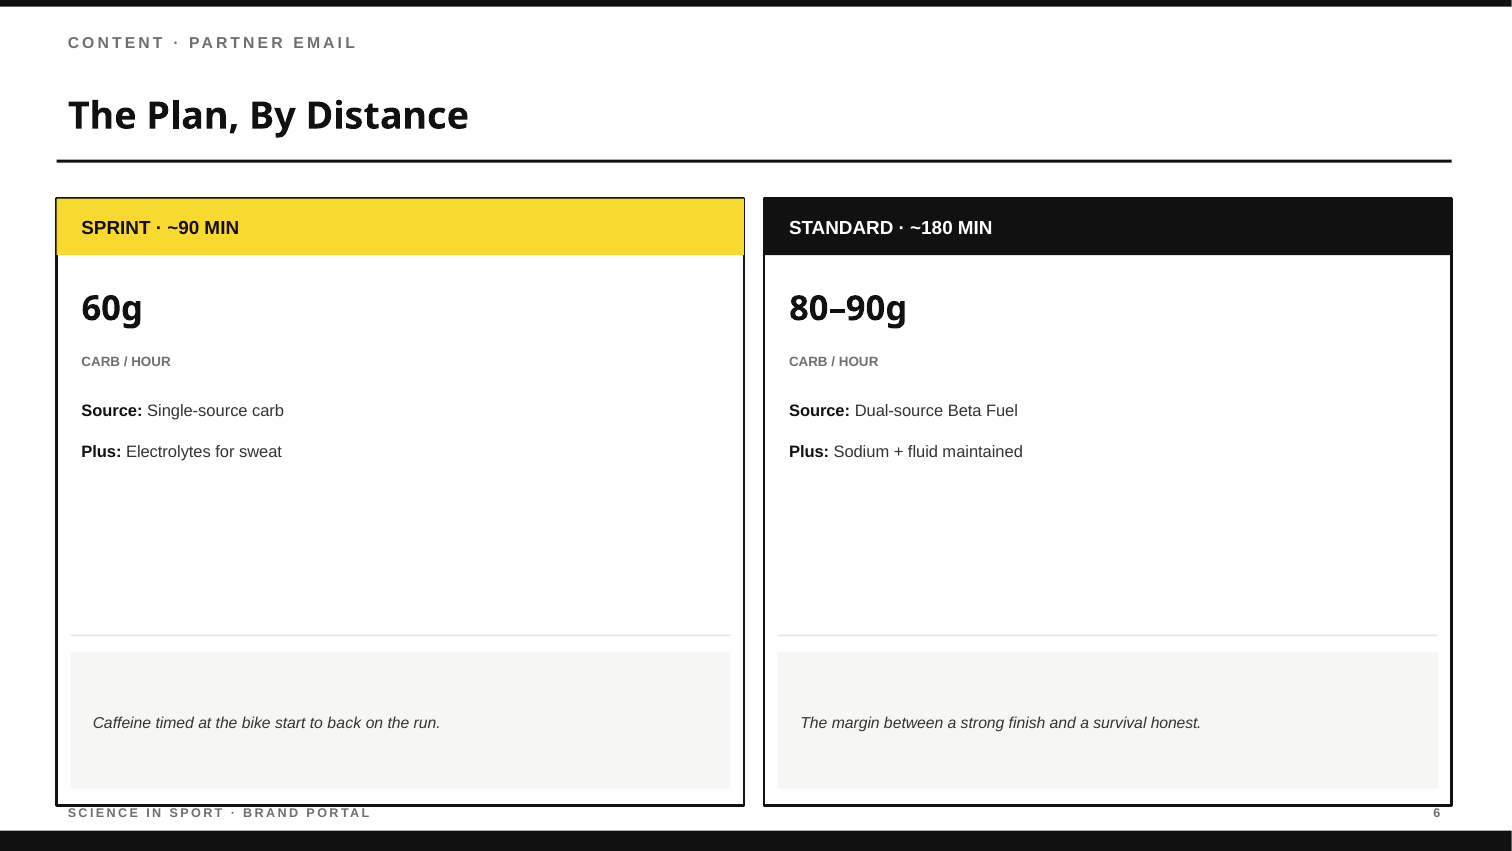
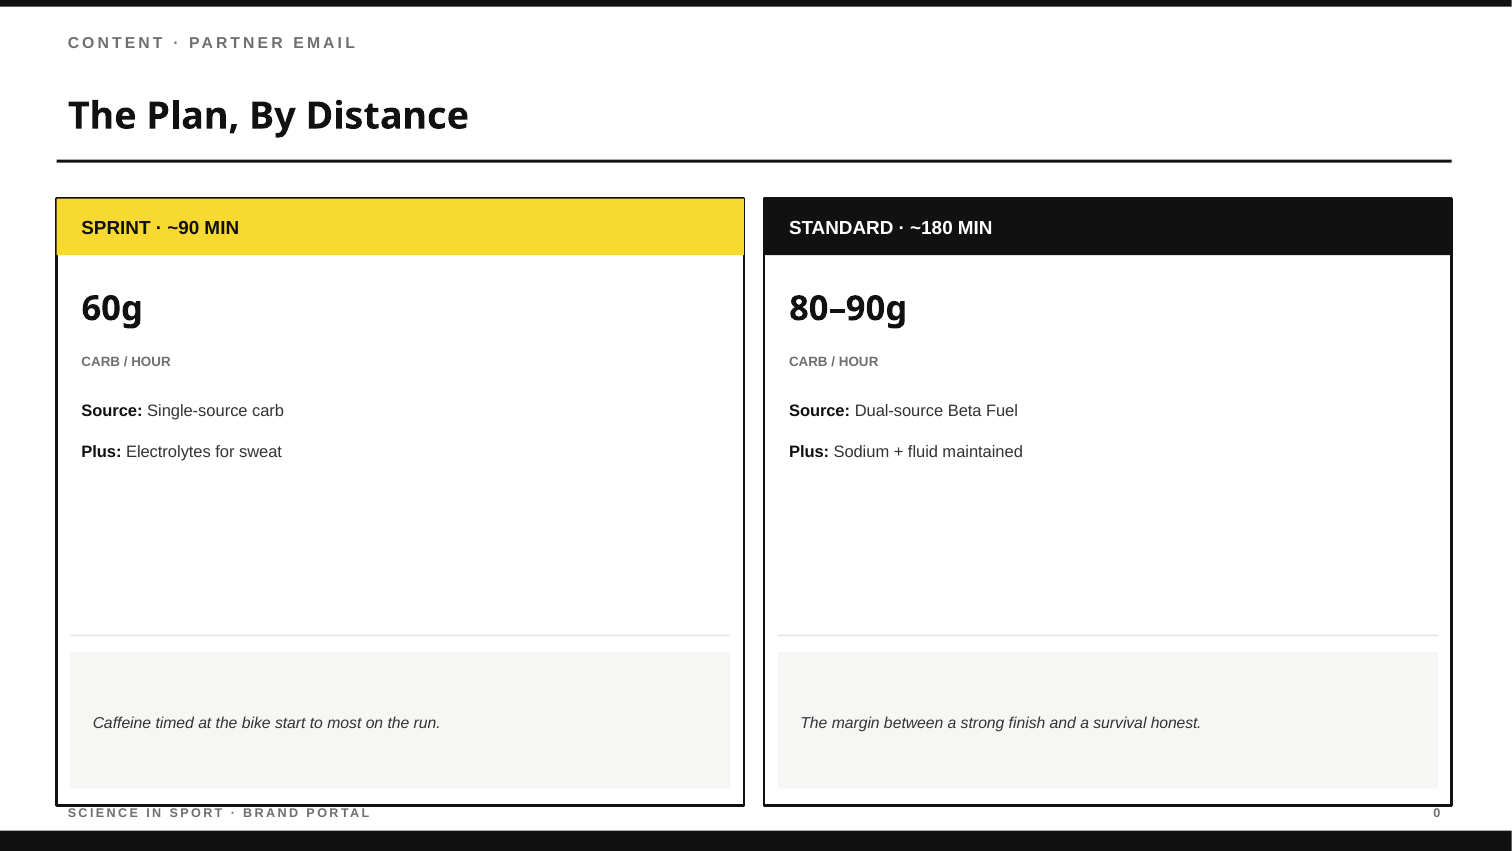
back: back -> most
6: 6 -> 0
